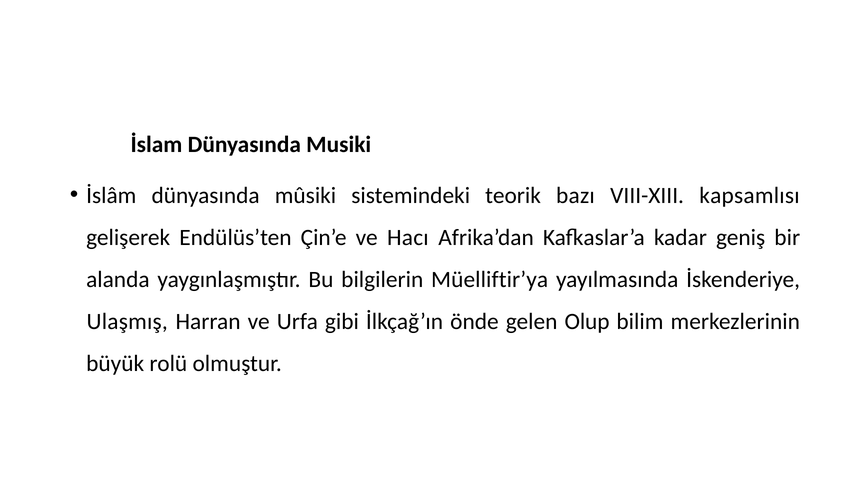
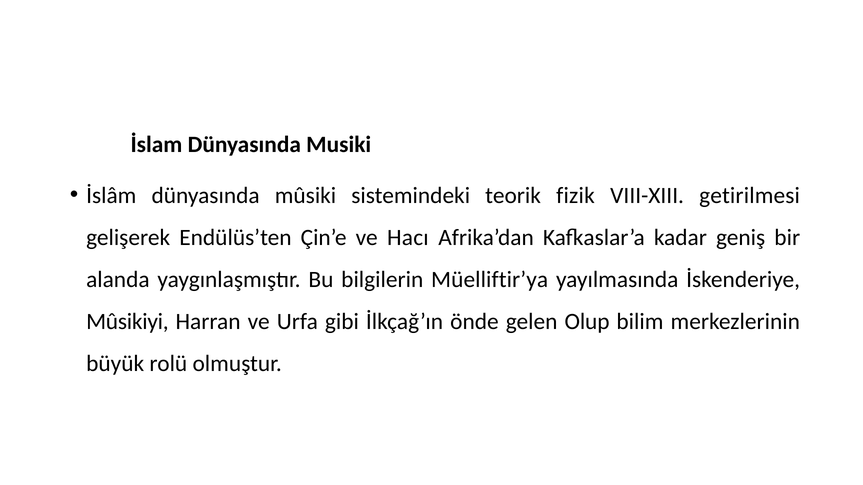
bazı: bazı -> fizik
kapsamlısı: kapsamlısı -> getirilmesi
Ulaşmış: Ulaşmış -> Mûsikiyi
